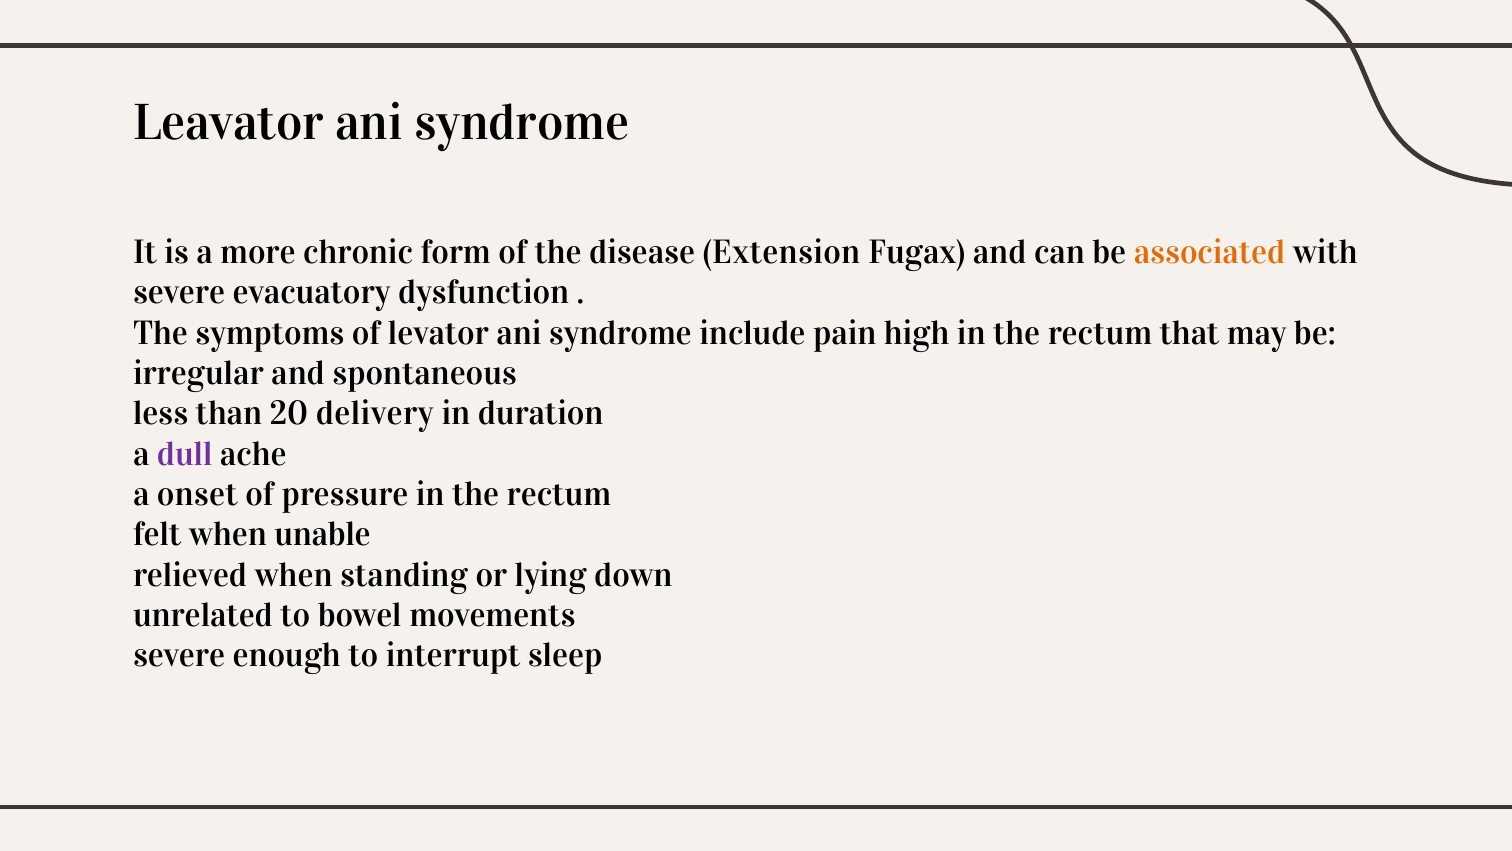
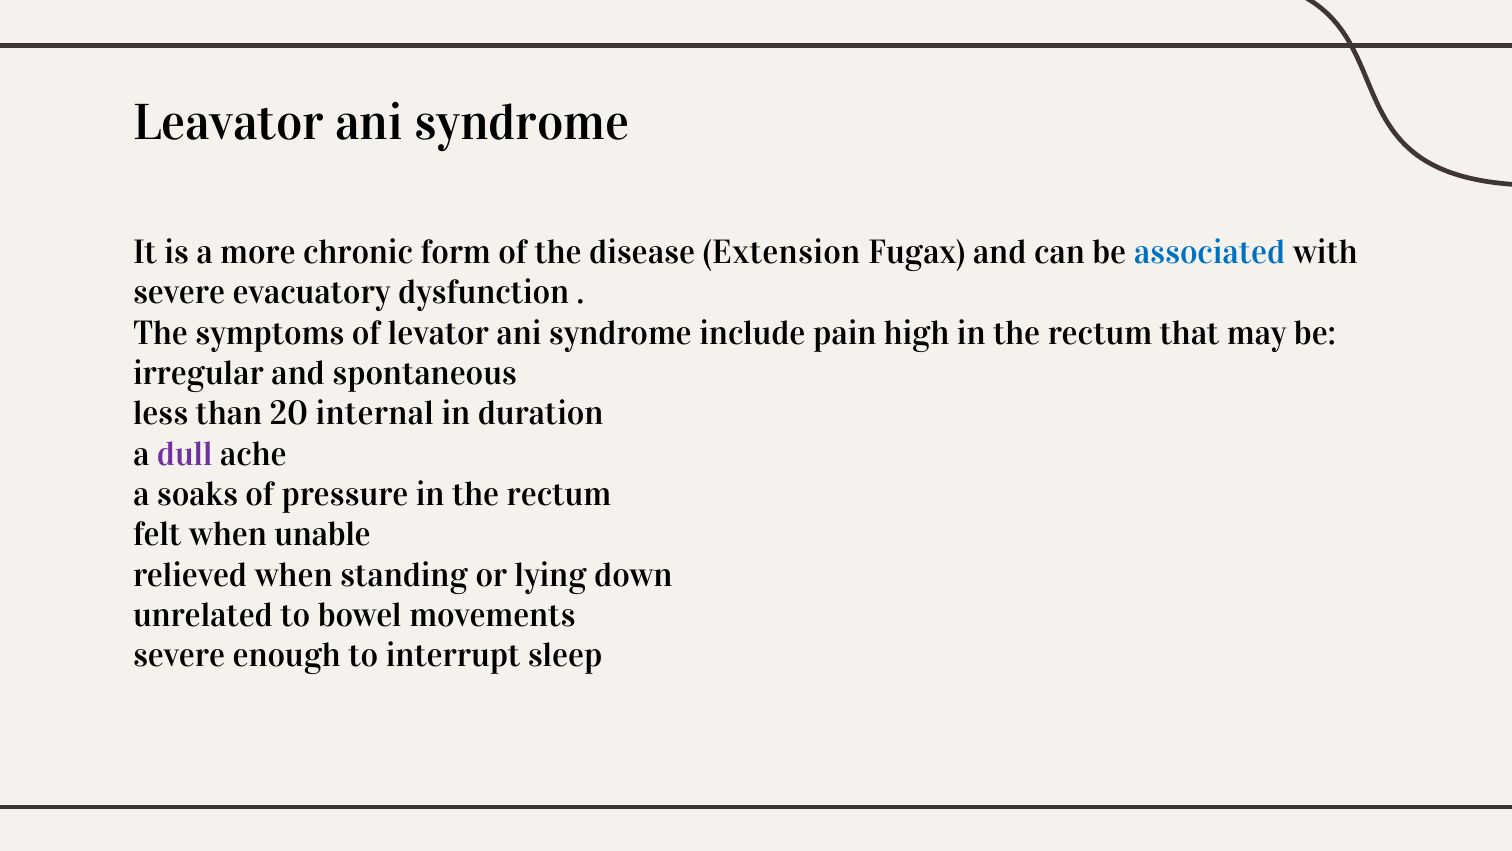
associated colour: orange -> blue
delivery: delivery -> internal
onset: onset -> soaks
